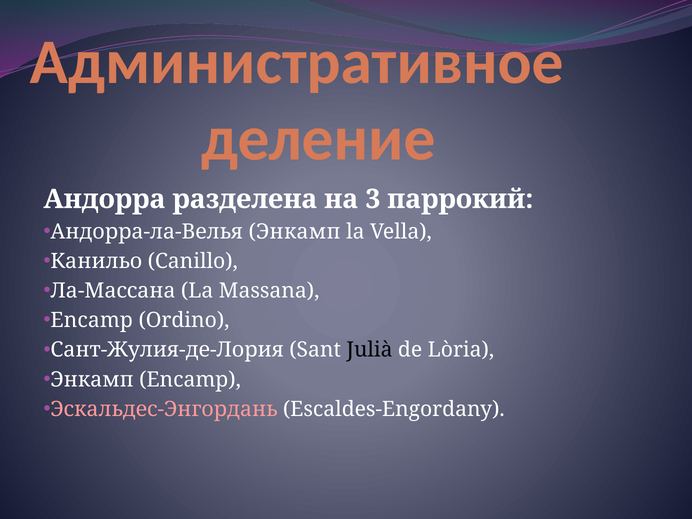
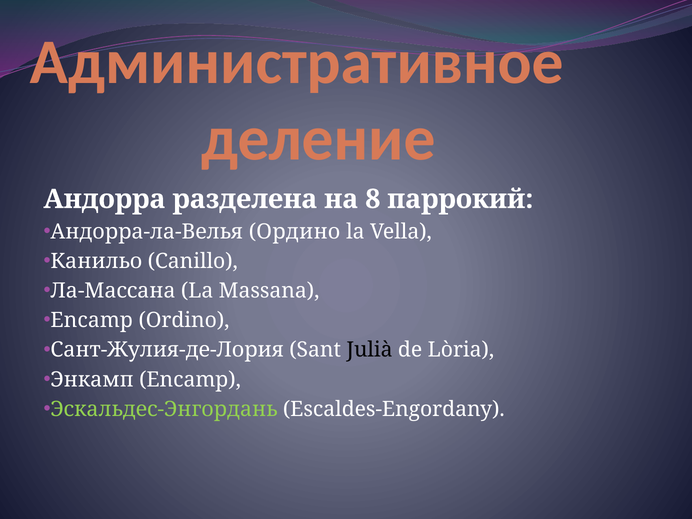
3: 3 -> 8
Андорра-ла-Велья Энкамп: Энкамп -> Ордино
Эскальдес-Энгордань colour: pink -> light green
